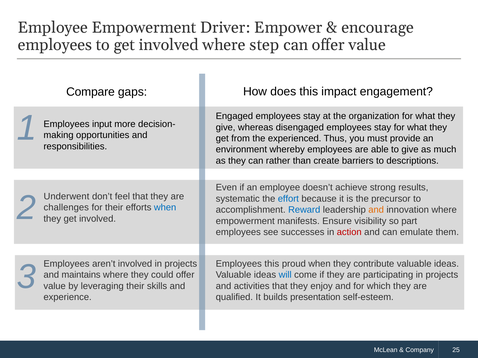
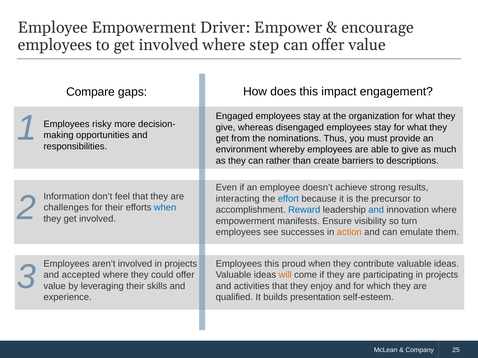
input: input -> risky
experienced: experienced -> nominations
Underwent: Underwent -> Information
systematic: systematic -> interacting
and at (376, 210) colour: orange -> blue
part: part -> turn
action colour: red -> orange
maintains: maintains -> accepted
will colour: blue -> orange
